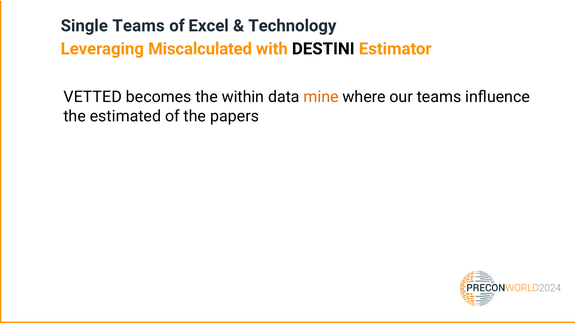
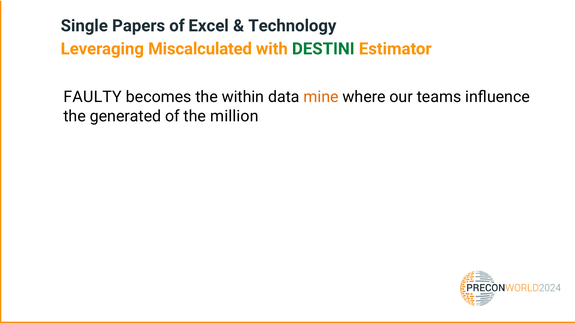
Single Teams: Teams -> Papers
DESTINI colour: black -> green
VETTED: VETTED -> FAULTY
estimated: estimated -> generated
papers: papers -> million
